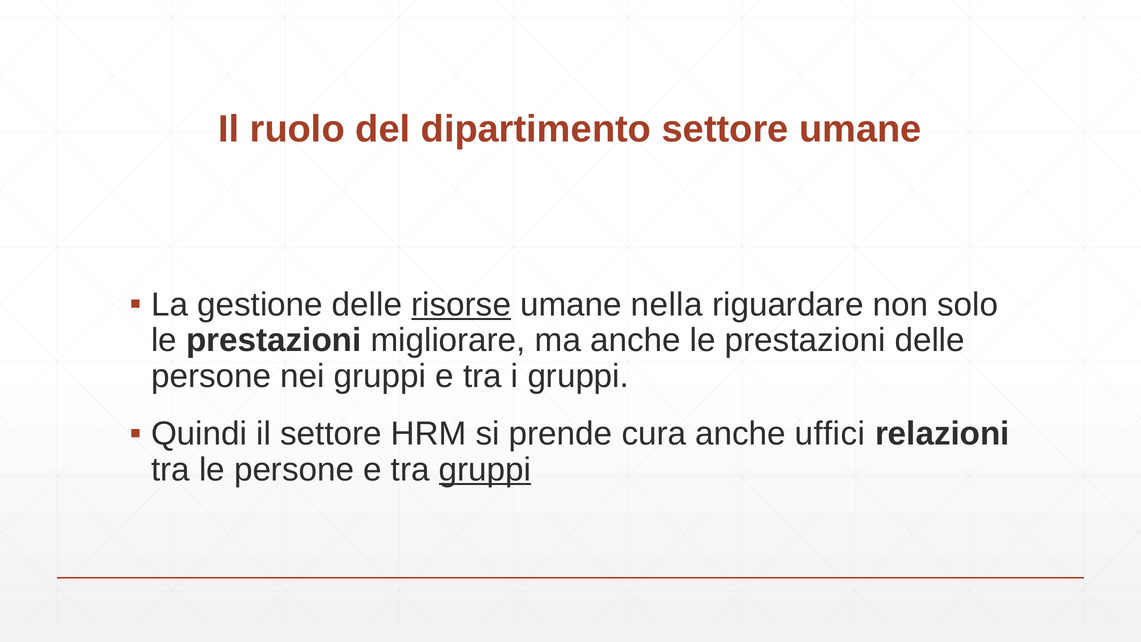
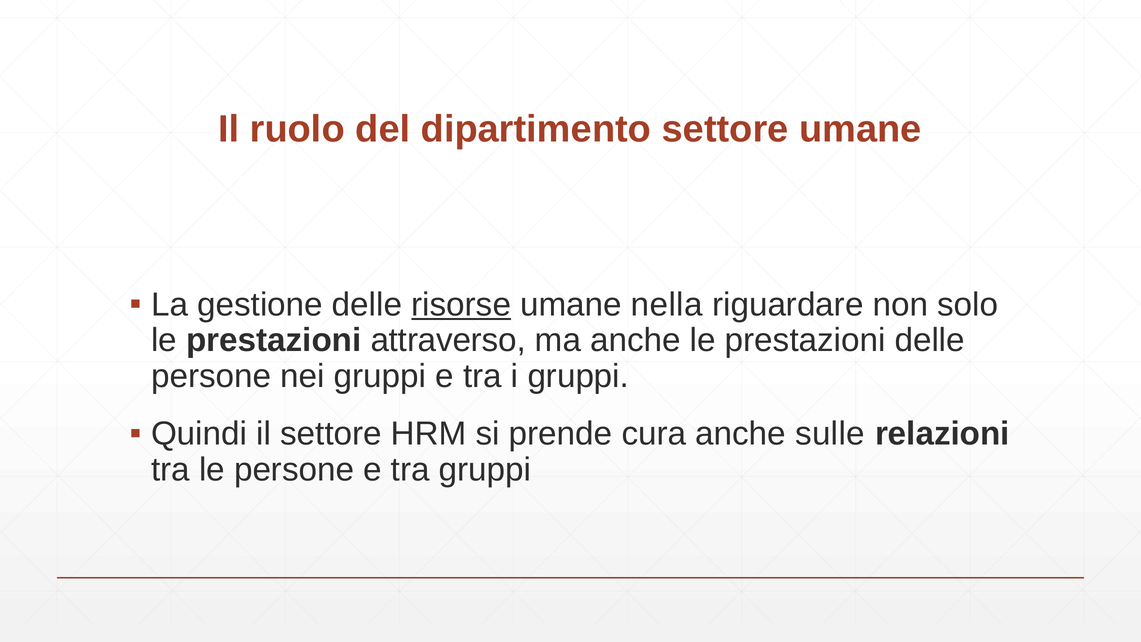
migliorare: migliorare -> attraverso
uffici: uffici -> sulle
gruppi at (485, 470) underline: present -> none
